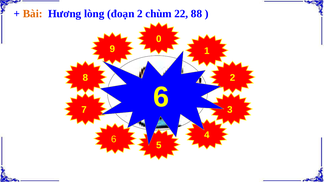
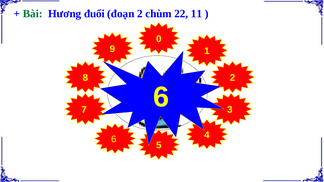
Bài colour: orange -> green
lòng: lòng -> đuổi
88: 88 -> 11
